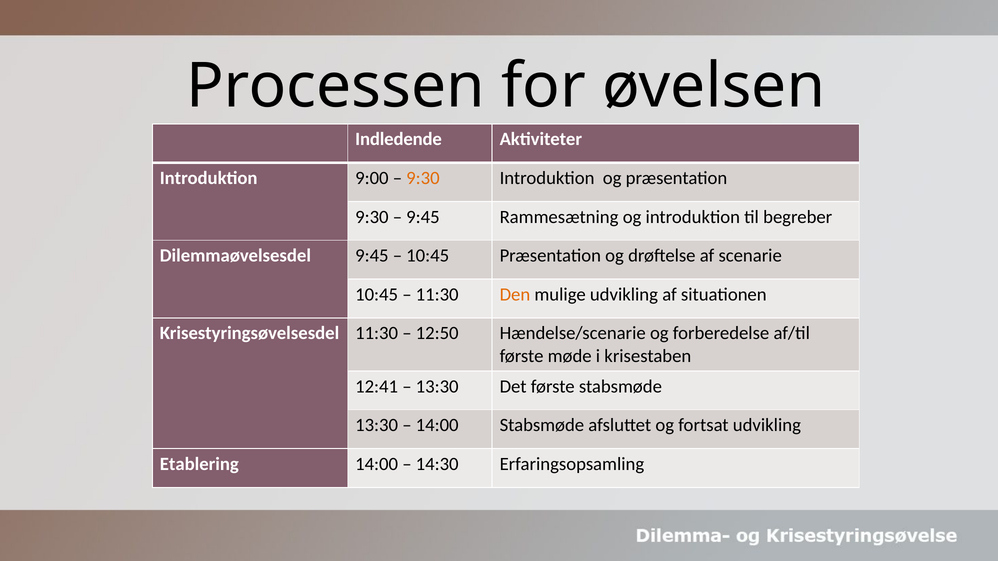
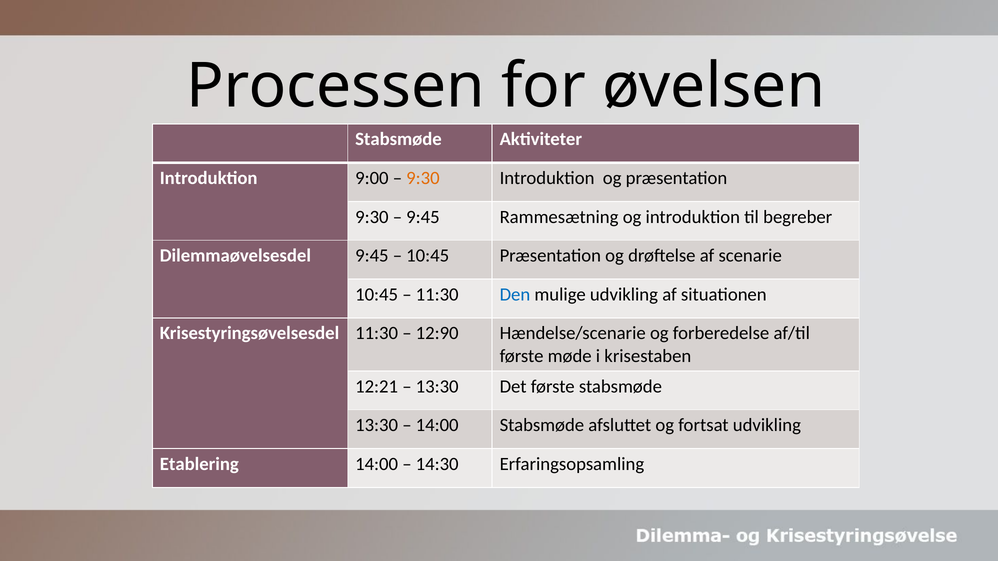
Indledende at (399, 139): Indledende -> Stabsmøde
Den colour: orange -> blue
12:50: 12:50 -> 12:90
12:41: 12:41 -> 12:21
